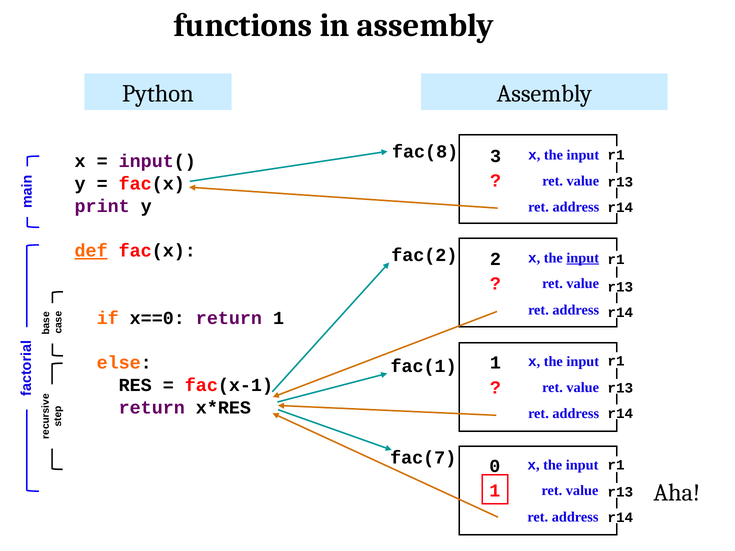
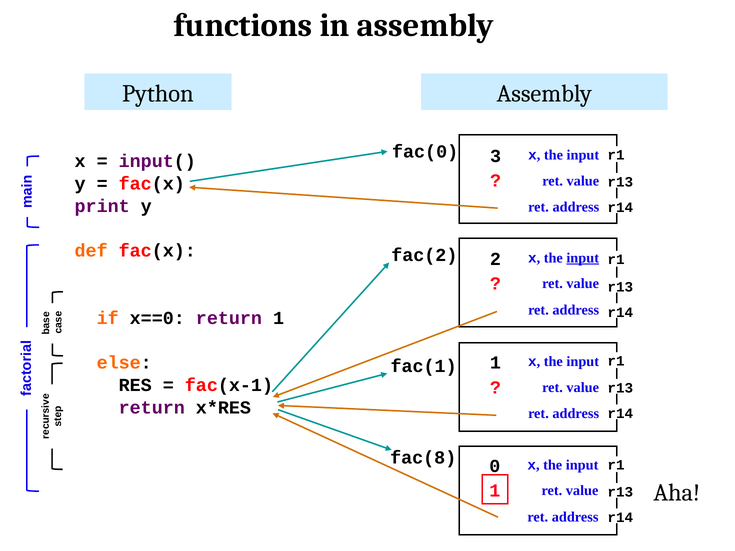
fac(8: fac(8 -> fac(0
def underline: present -> none
fac(7: fac(7 -> fac(8
